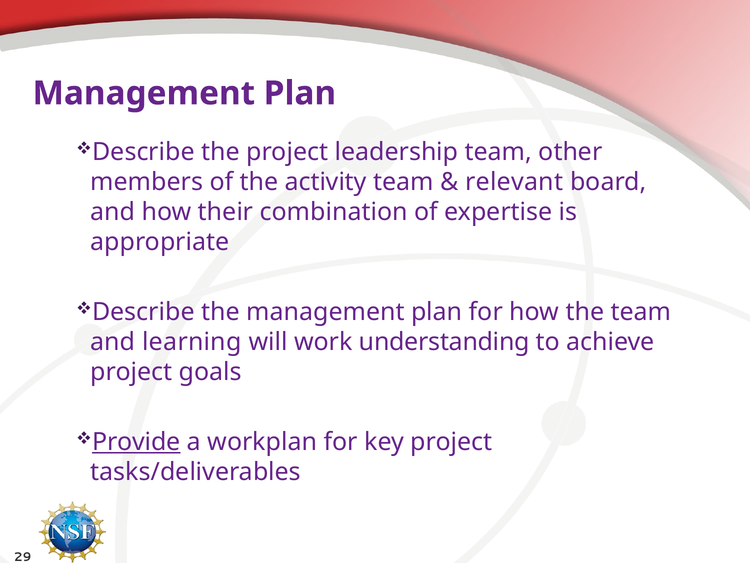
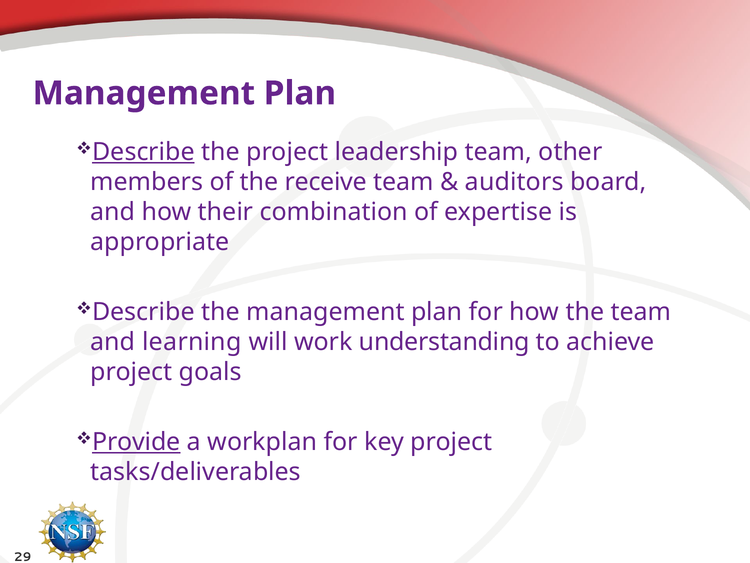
Describe at (143, 152) underline: none -> present
activity: activity -> receive
relevant: relevant -> auditors
